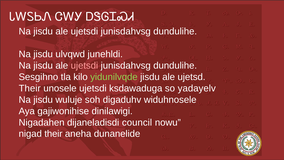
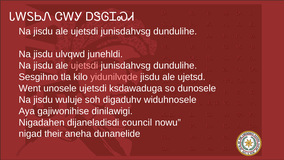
yidunilvqde colour: light green -> pink
Their at (30, 88): Their -> Went
yadayelv: yadayelv -> dunosele
